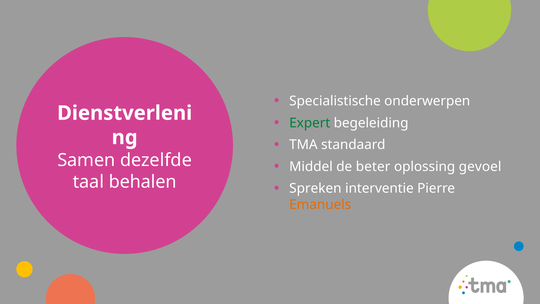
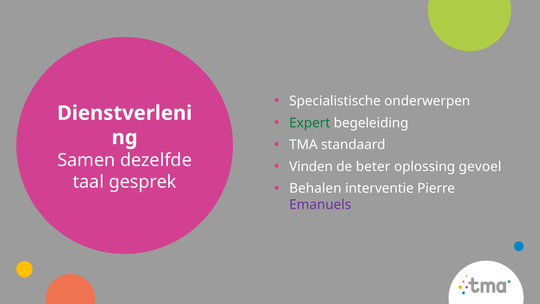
Middel: Middel -> Vinden
behalen: behalen -> gesprek
Spreken: Spreken -> Behalen
Emanuels colour: orange -> purple
